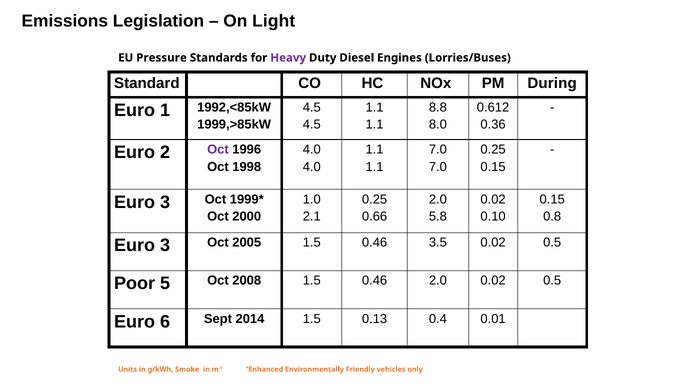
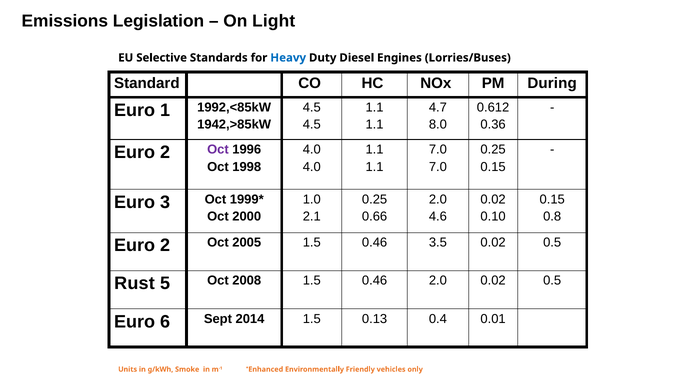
Pressure: Pressure -> Selective
Heavy colour: purple -> blue
8.8: 8.8 -> 4.7
1999,>85kW: 1999,>85kW -> 1942,>85kW
5.8: 5.8 -> 4.6
3 at (165, 246): 3 -> 2
Poor: Poor -> Rust
